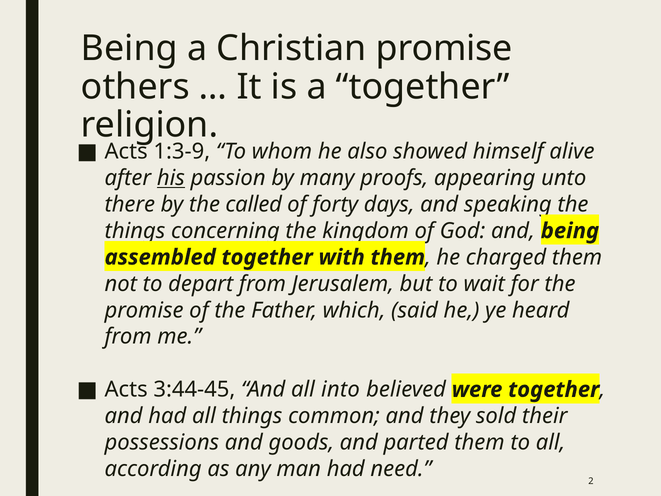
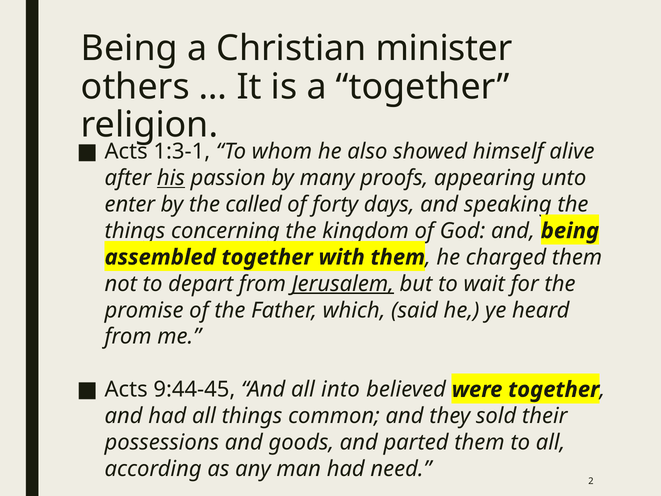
Christian promise: promise -> minister
1:3-9: 1:3-9 -> 1:3-1
there: there -> enter
Jerusalem underline: none -> present
3:44-45: 3:44-45 -> 9:44-45
